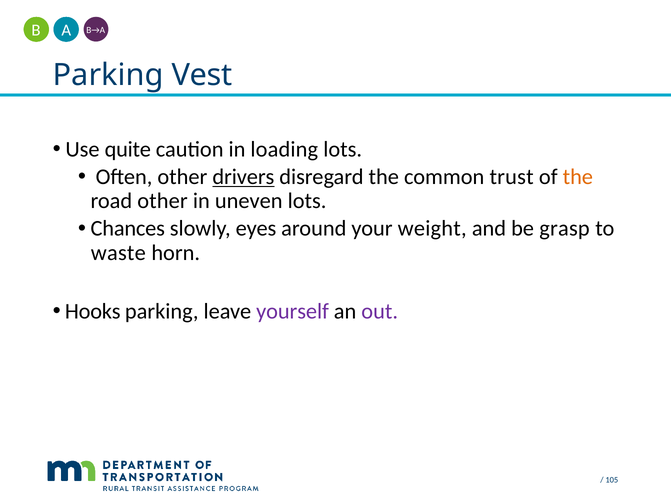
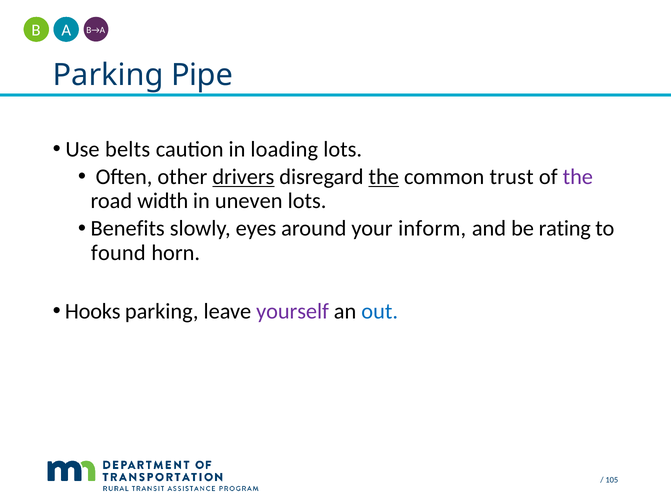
Vest: Vest -> Pipe
quite: quite -> belts
the at (384, 177) underline: none -> present
the at (578, 177) colour: orange -> purple
road other: other -> width
Chances: Chances -> Benefits
weight: weight -> inform
grasp: grasp -> rating
waste: waste -> found
out colour: purple -> blue
